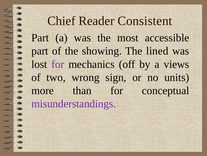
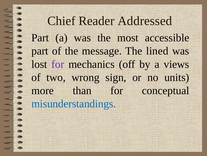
Consistent: Consistent -> Addressed
showing: showing -> message
misunderstandings colour: purple -> blue
